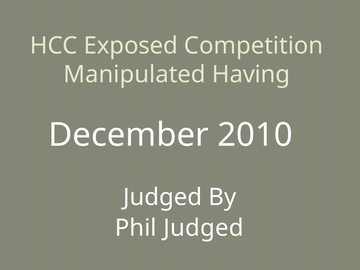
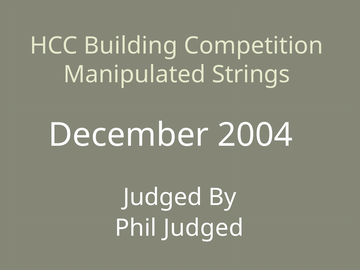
Exposed: Exposed -> Building
Having: Having -> Strings
2010: 2010 -> 2004
